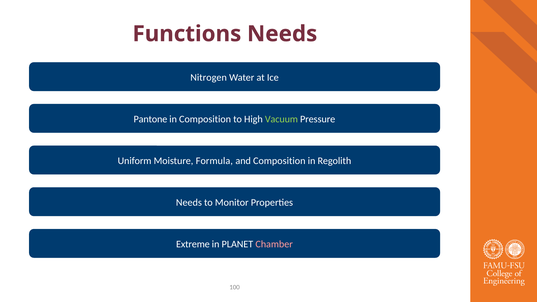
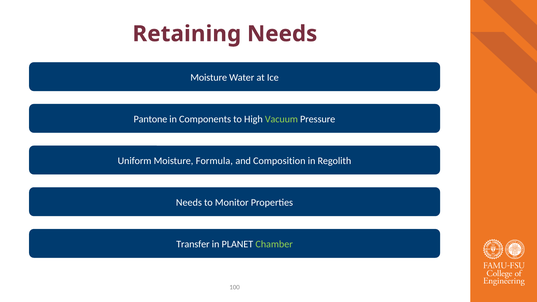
Functions: Functions -> Retaining
Nitrogen at (209, 77): Nitrogen -> Moisture
in Composition: Composition -> Components
Extreme: Extreme -> Transfer
Chamber colour: pink -> light green
